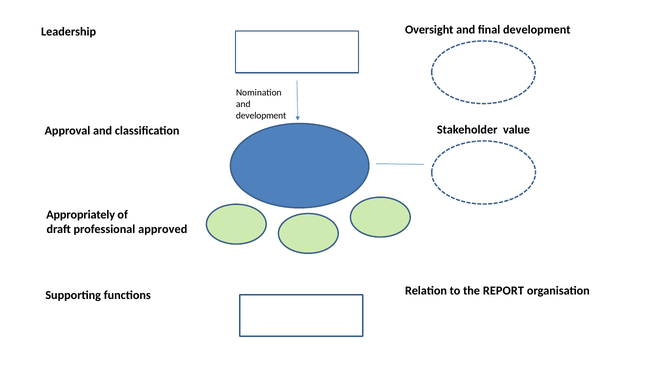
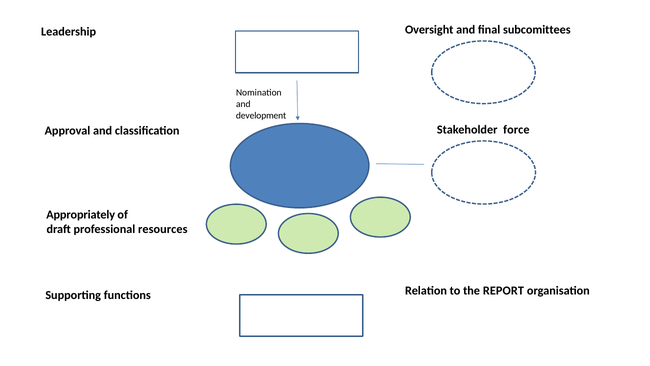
final development: development -> subcomittees
value: value -> force
approved: approved -> resources
